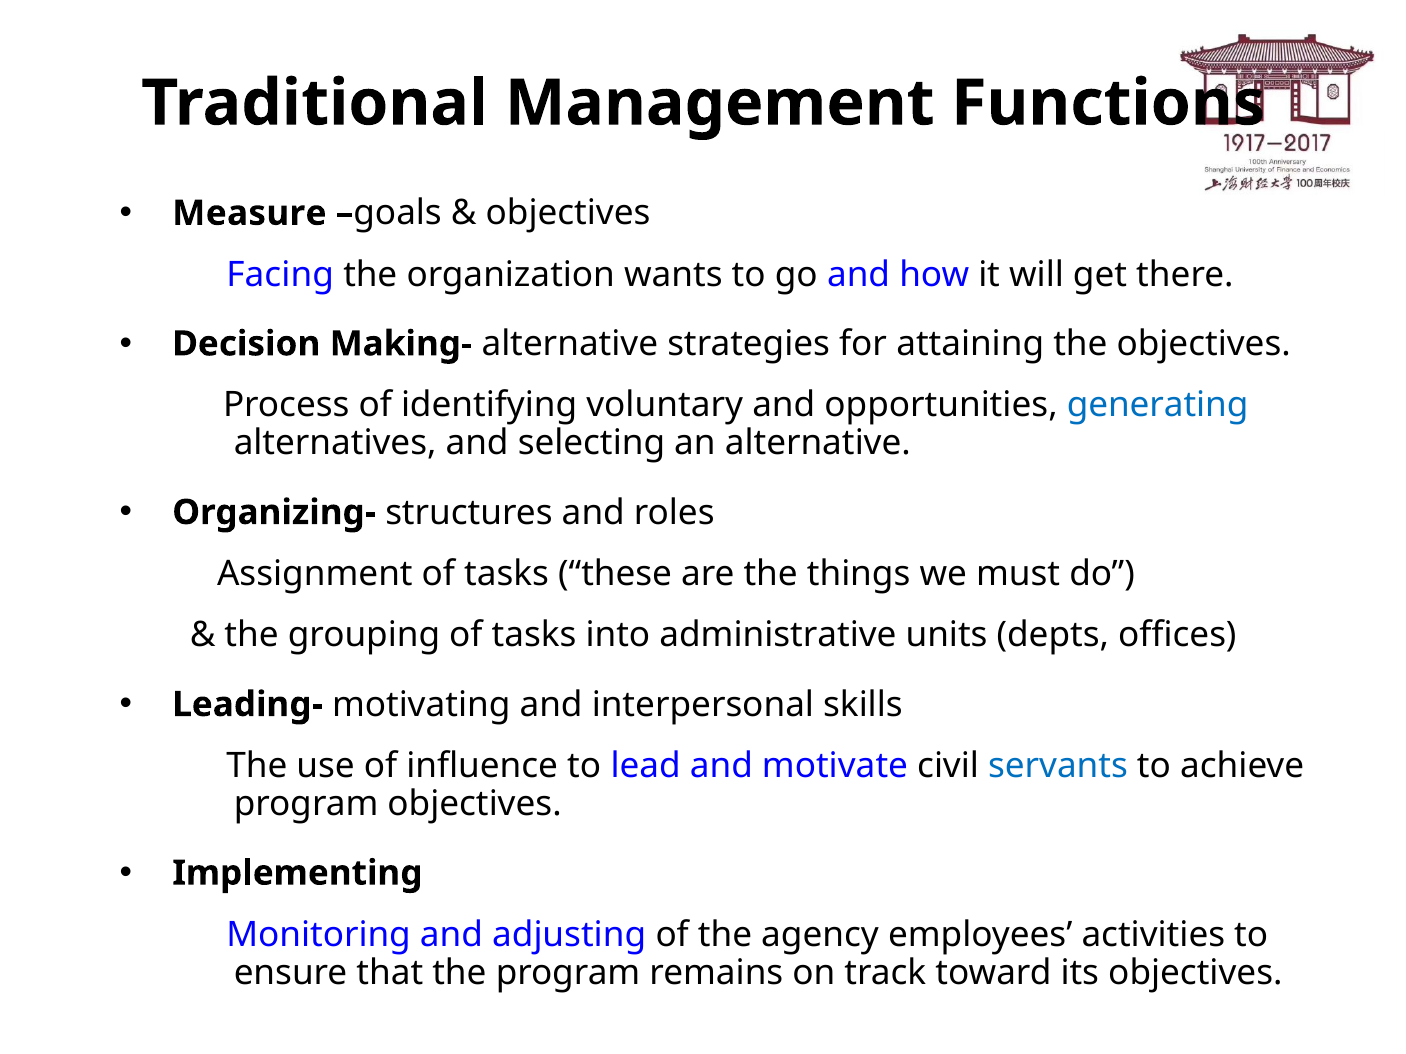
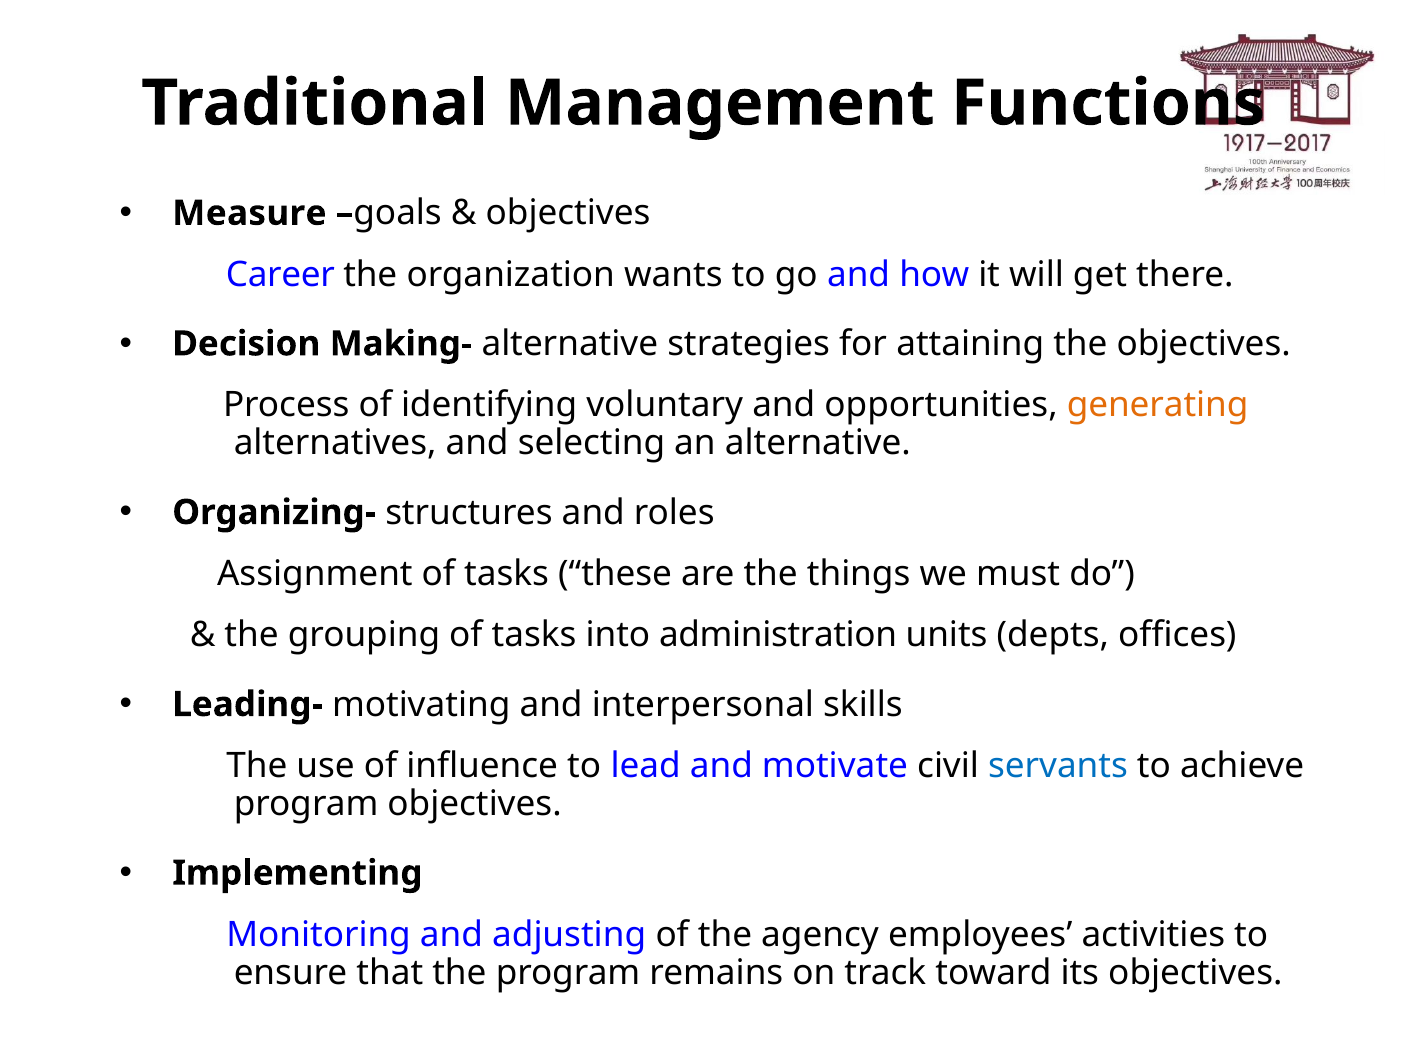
Facing: Facing -> Career
generating colour: blue -> orange
administrative: administrative -> administration
